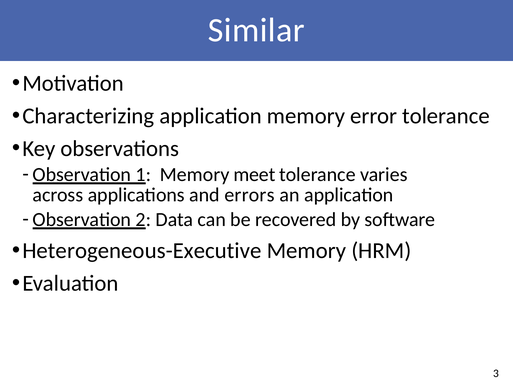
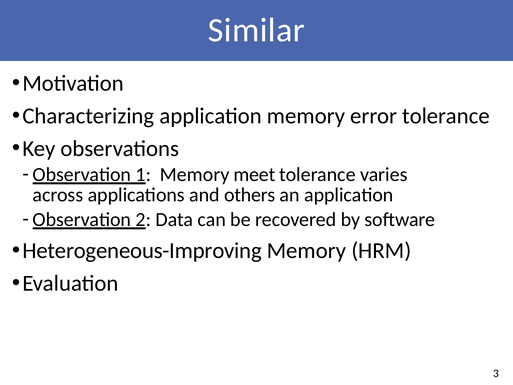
errors: errors -> others
Heterogeneous-Executive: Heterogeneous-Executive -> Heterogeneous-Improving
